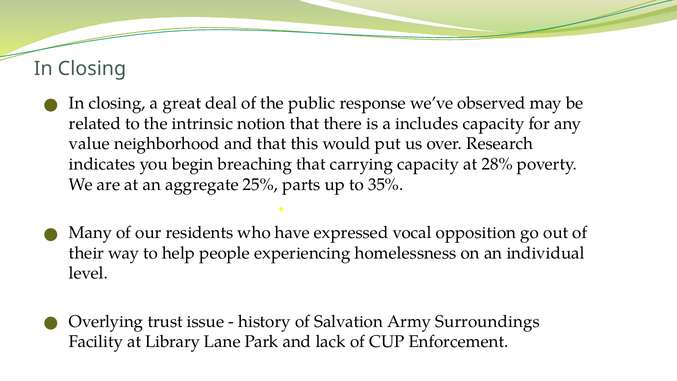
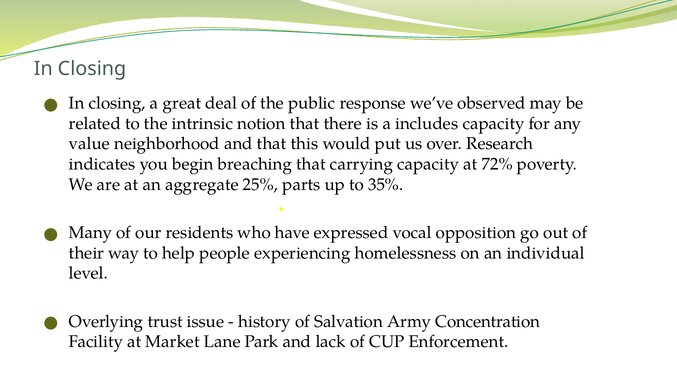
28%: 28% -> 72%
Surroundings: Surroundings -> Concentration
Library: Library -> Market
